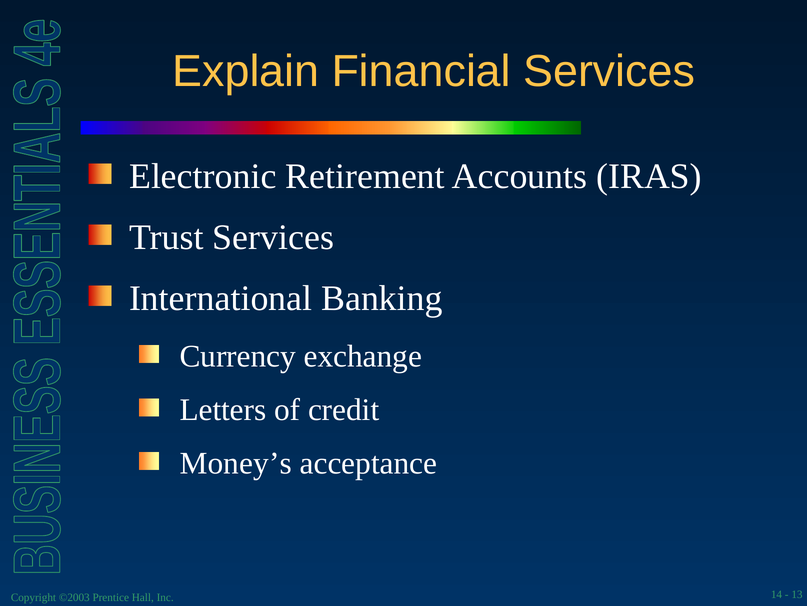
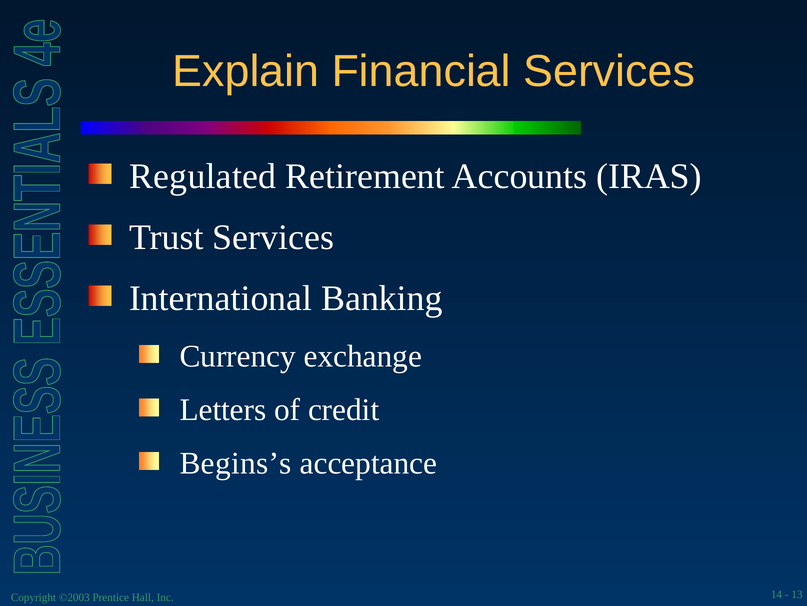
Electronic: Electronic -> Regulated
Money’s: Money’s -> Begins’s
